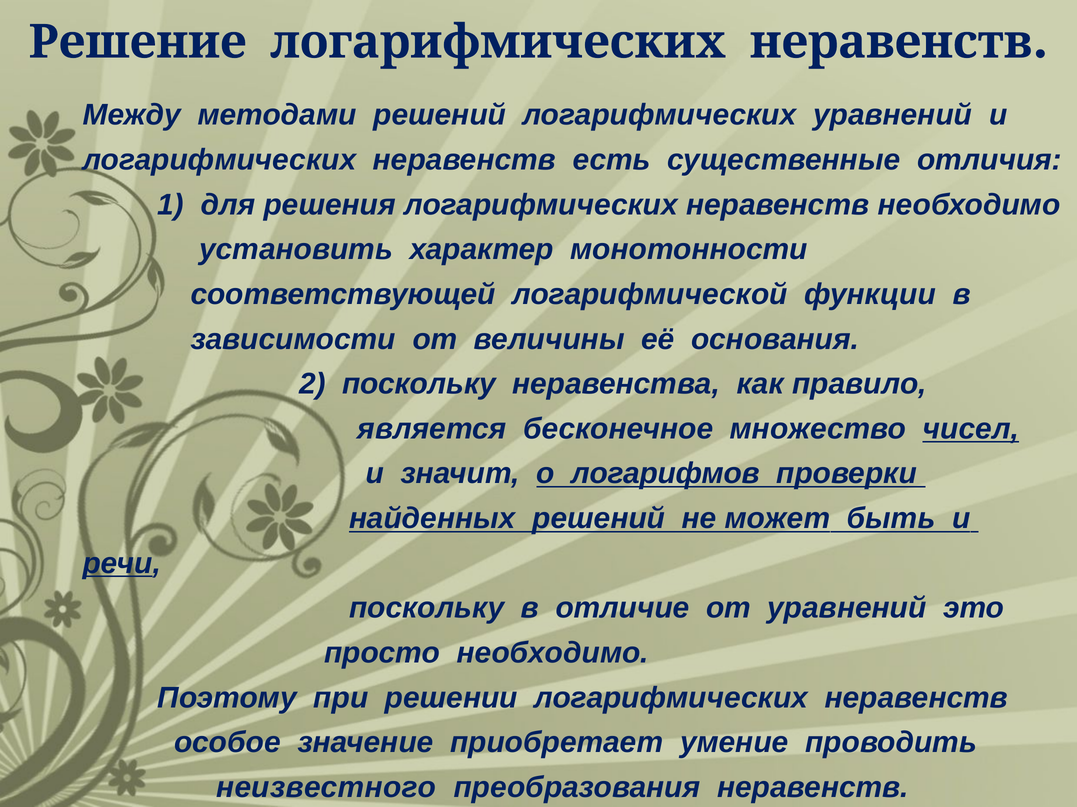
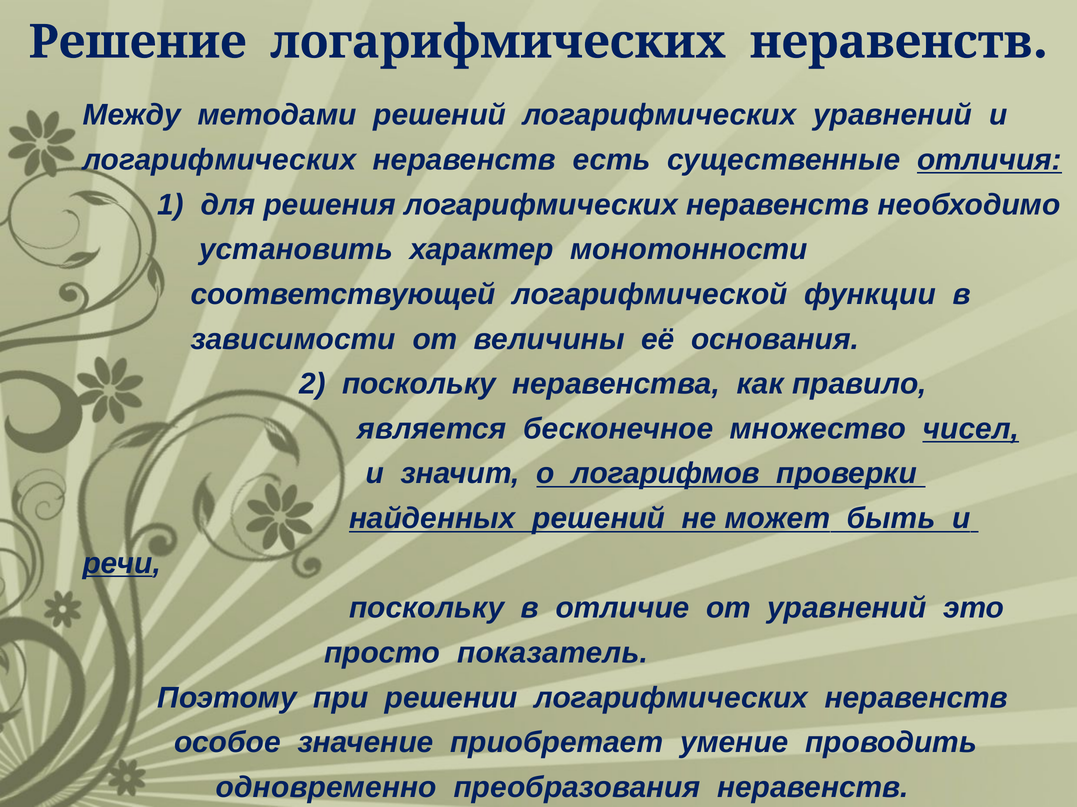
отличия underline: none -> present
просто необходимо: необходимо -> показатель
неизвестного: неизвестного -> одновременно
